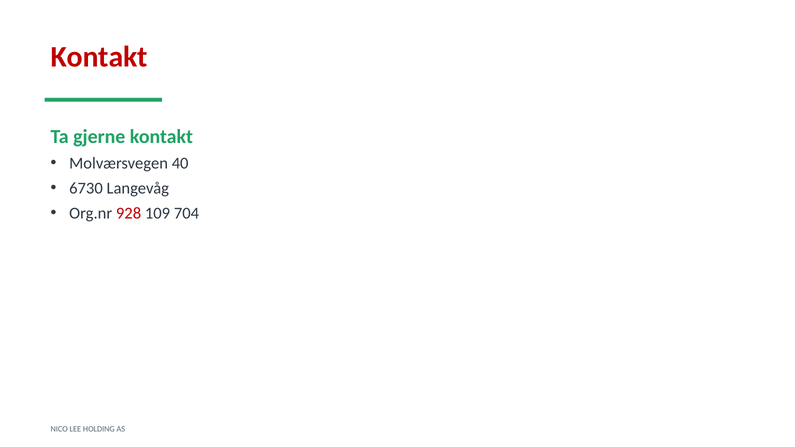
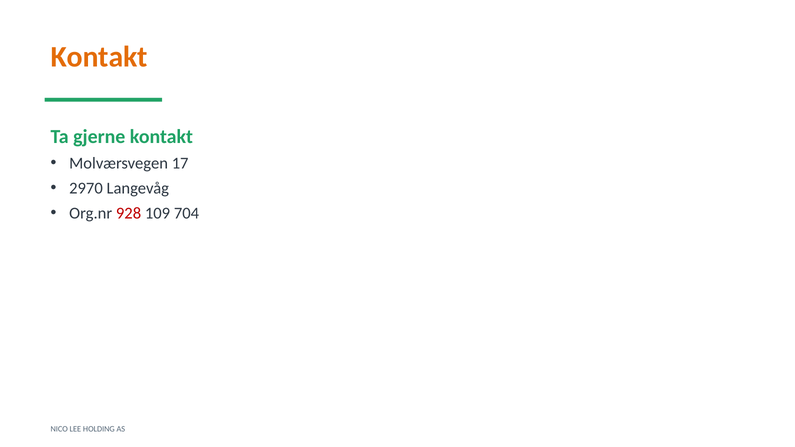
Kontakt at (99, 57) colour: red -> orange
40: 40 -> 17
6730: 6730 -> 2970
